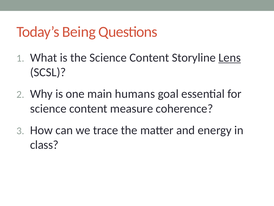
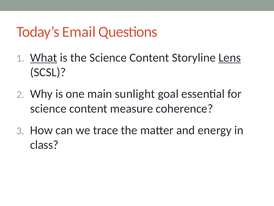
Being: Being -> Email
What underline: none -> present
humans: humans -> sunlight
